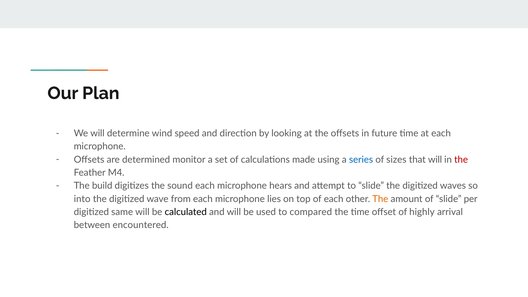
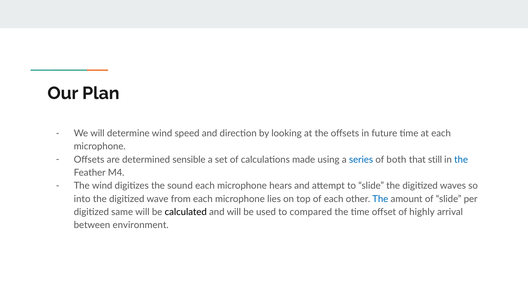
monitor: monitor -> sensible
sizes: sizes -> both
that will: will -> still
the at (461, 160) colour: red -> blue
The build: build -> wind
The at (380, 199) colour: orange -> blue
encountered: encountered -> environment
